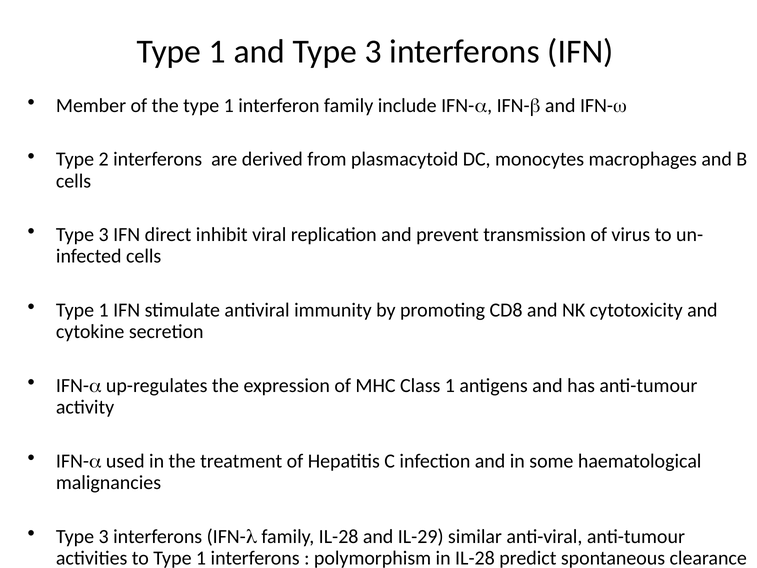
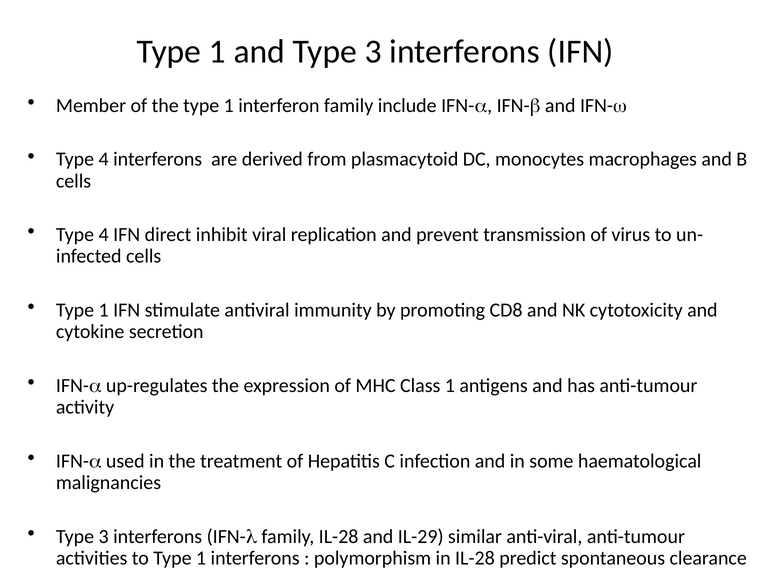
2 at (104, 159): 2 -> 4
3 at (104, 235): 3 -> 4
